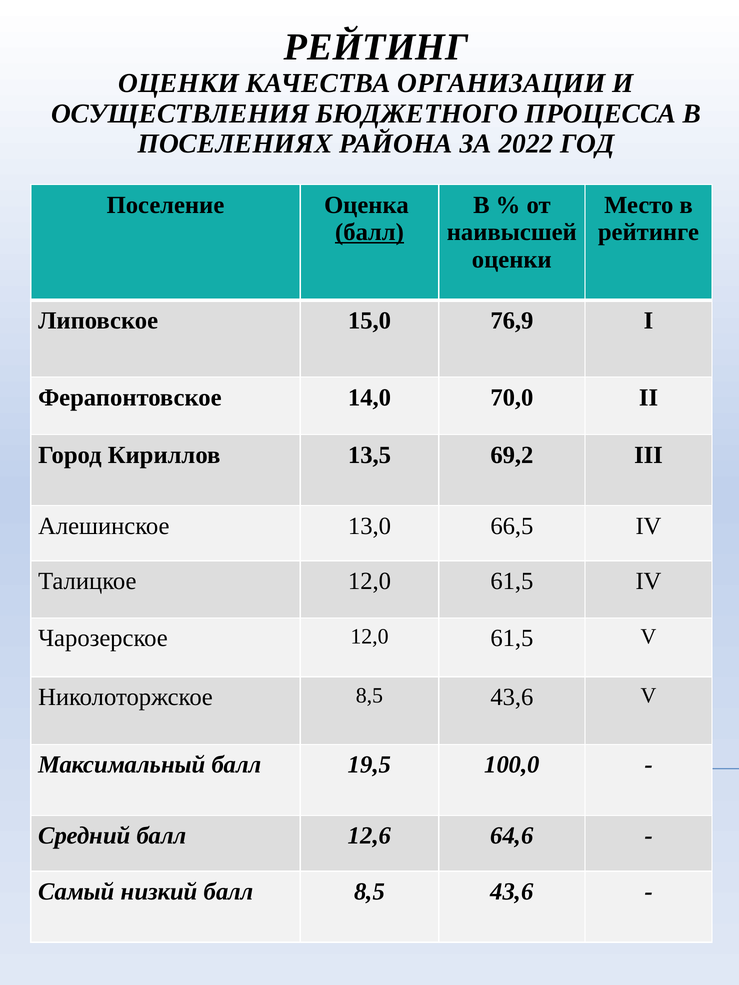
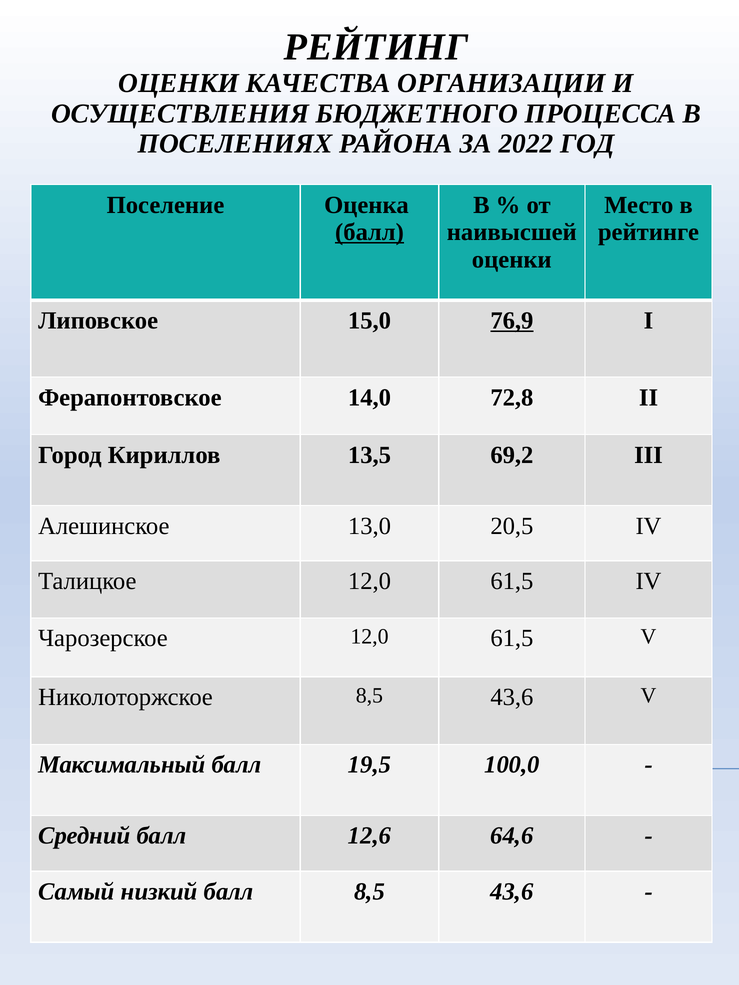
76,9 underline: none -> present
70,0: 70,0 -> 72,8
66,5: 66,5 -> 20,5
